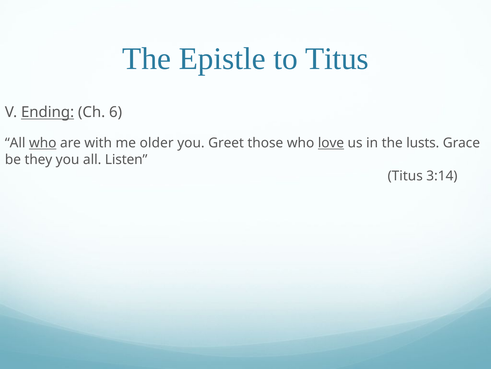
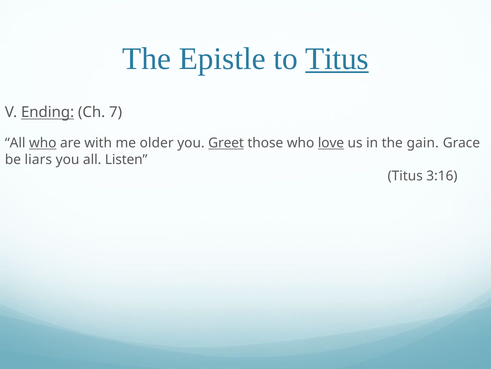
Titus at (337, 59) underline: none -> present
6: 6 -> 7
Greet underline: none -> present
lusts: lusts -> gain
they: they -> liars
3:14: 3:14 -> 3:16
